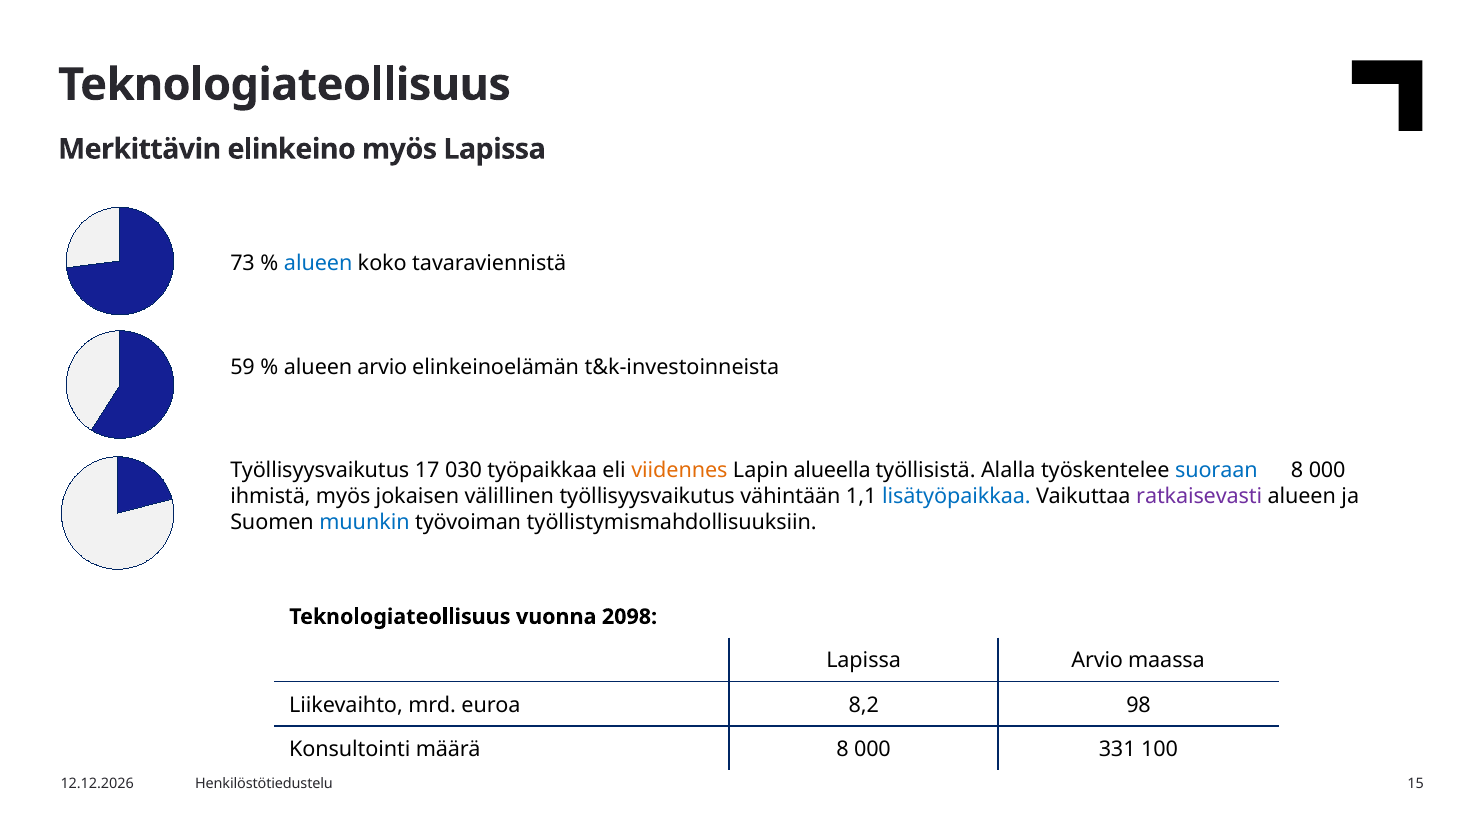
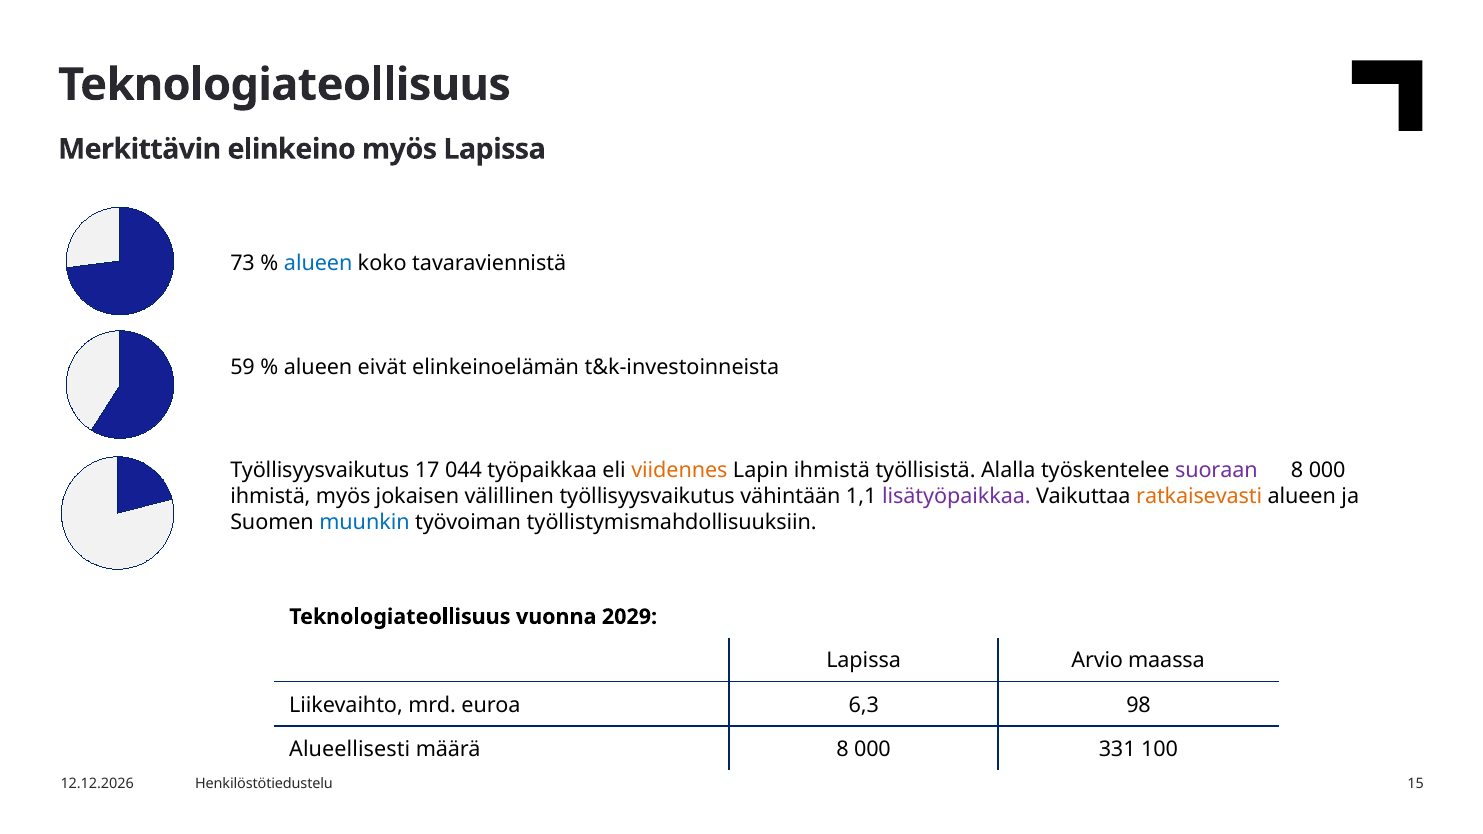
alueen arvio: arvio -> eivät
030: 030 -> 044
Lapin alueella: alueella -> ihmistä
suoraan colour: blue -> purple
lisätyöpaikkaa colour: blue -> purple
ratkaisevasti colour: purple -> orange
2098: 2098 -> 2029
8,2: 8,2 -> 6,3
Konsultointi: Konsultointi -> Alueellisesti
